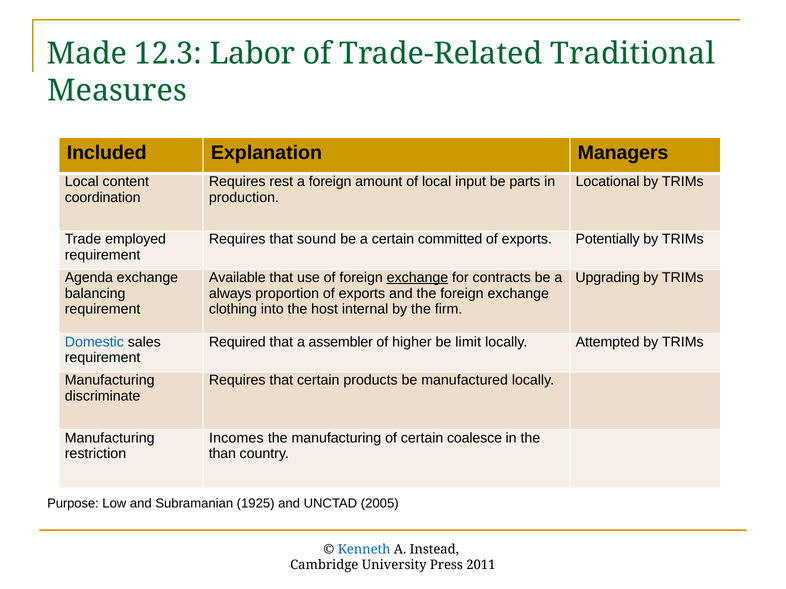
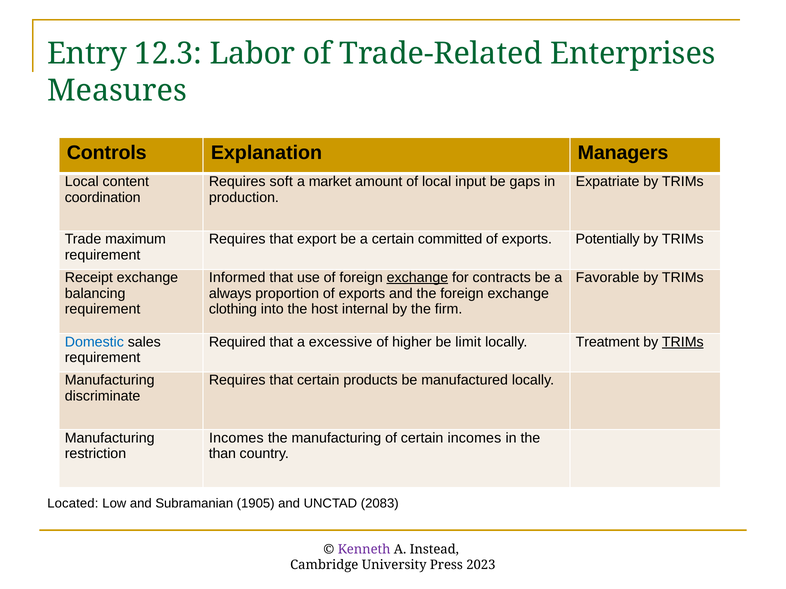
Made: Made -> Entry
Traditional: Traditional -> Enterprises
Included: Included -> Controls
rest: rest -> soft
a foreign: foreign -> market
parts: parts -> gaps
Locational: Locational -> Expatriate
employed: employed -> maximum
sound: sound -> export
Agenda: Agenda -> Receipt
Available: Available -> Informed
Upgrading: Upgrading -> Favorable
assembler: assembler -> excessive
Attempted: Attempted -> Treatment
TRIMs at (683, 342) underline: none -> present
certain coalesce: coalesce -> incomes
Purpose: Purpose -> Located
1925: 1925 -> 1905
2005: 2005 -> 2083
Kenneth colour: blue -> purple
2011: 2011 -> 2023
